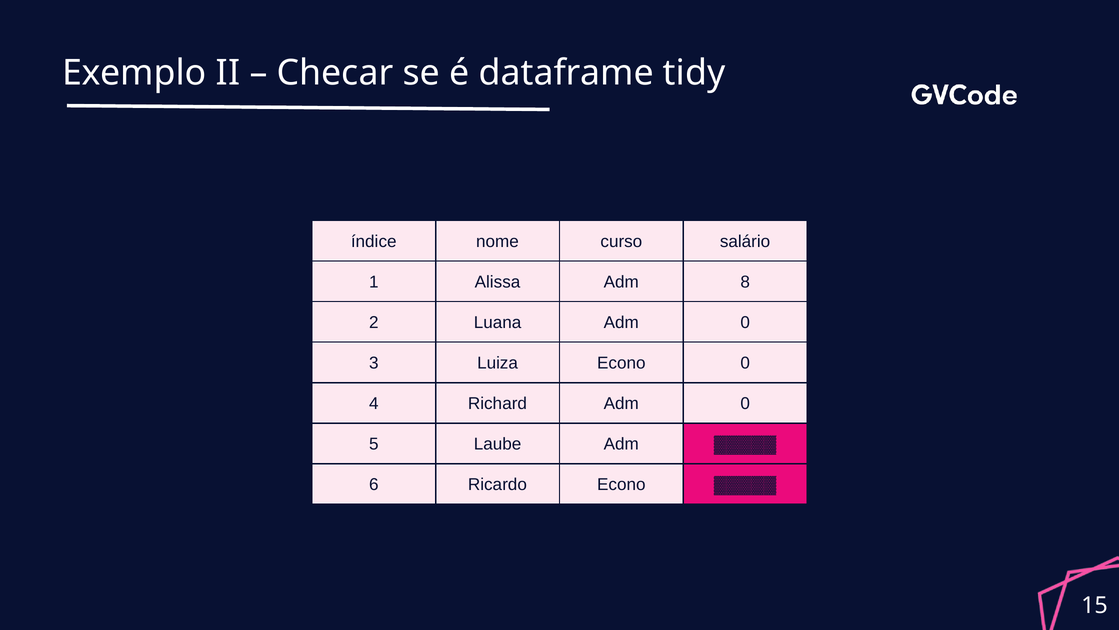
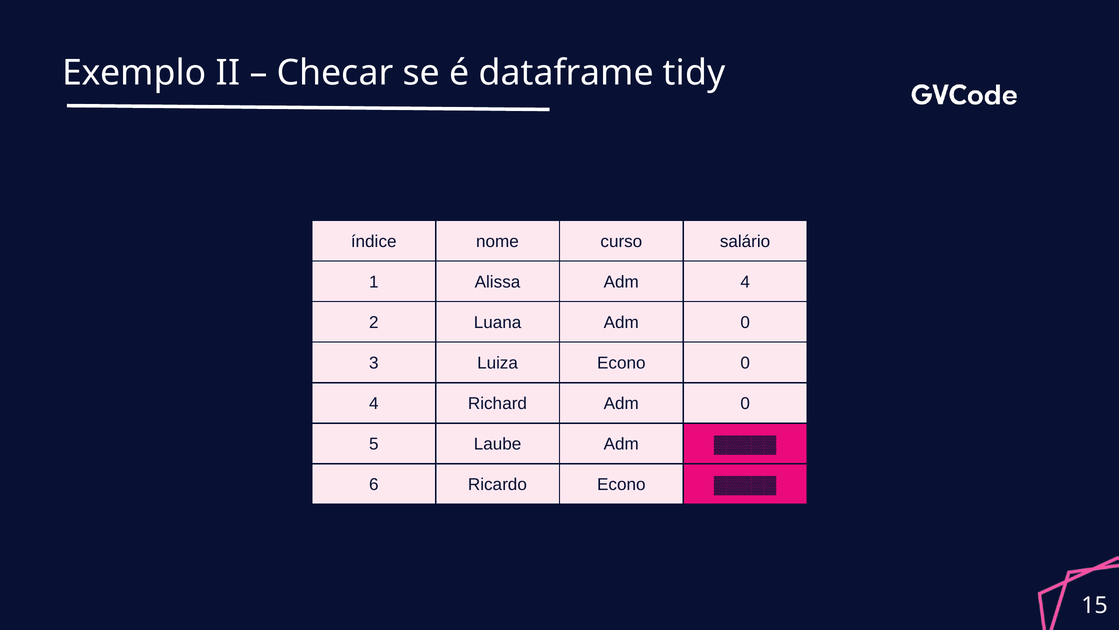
Adm 8: 8 -> 4
